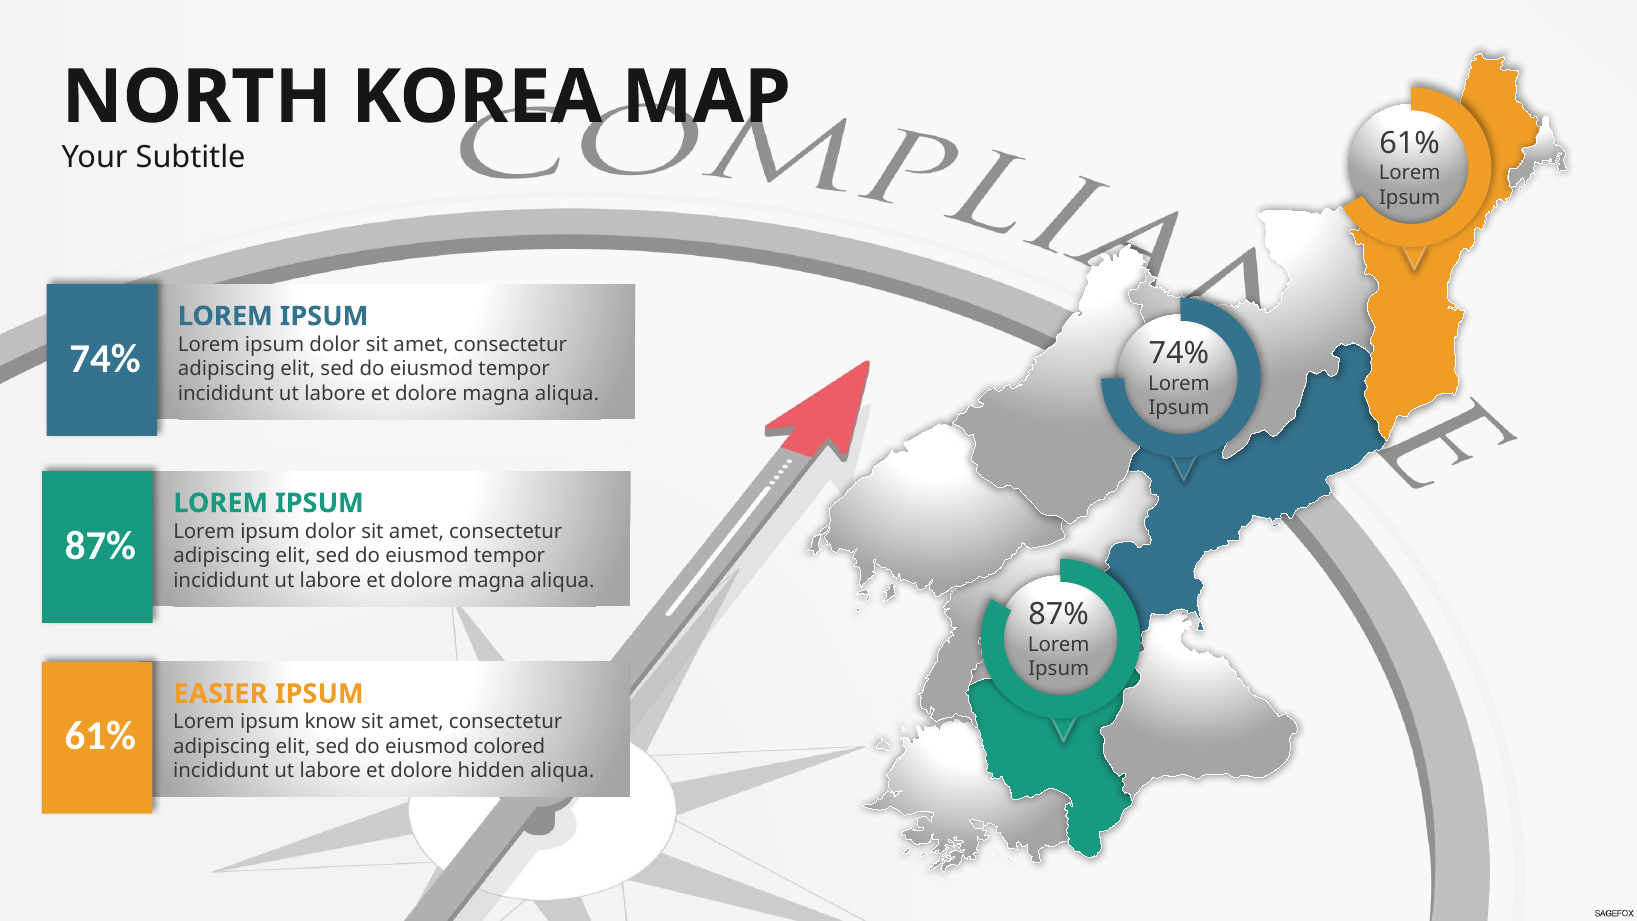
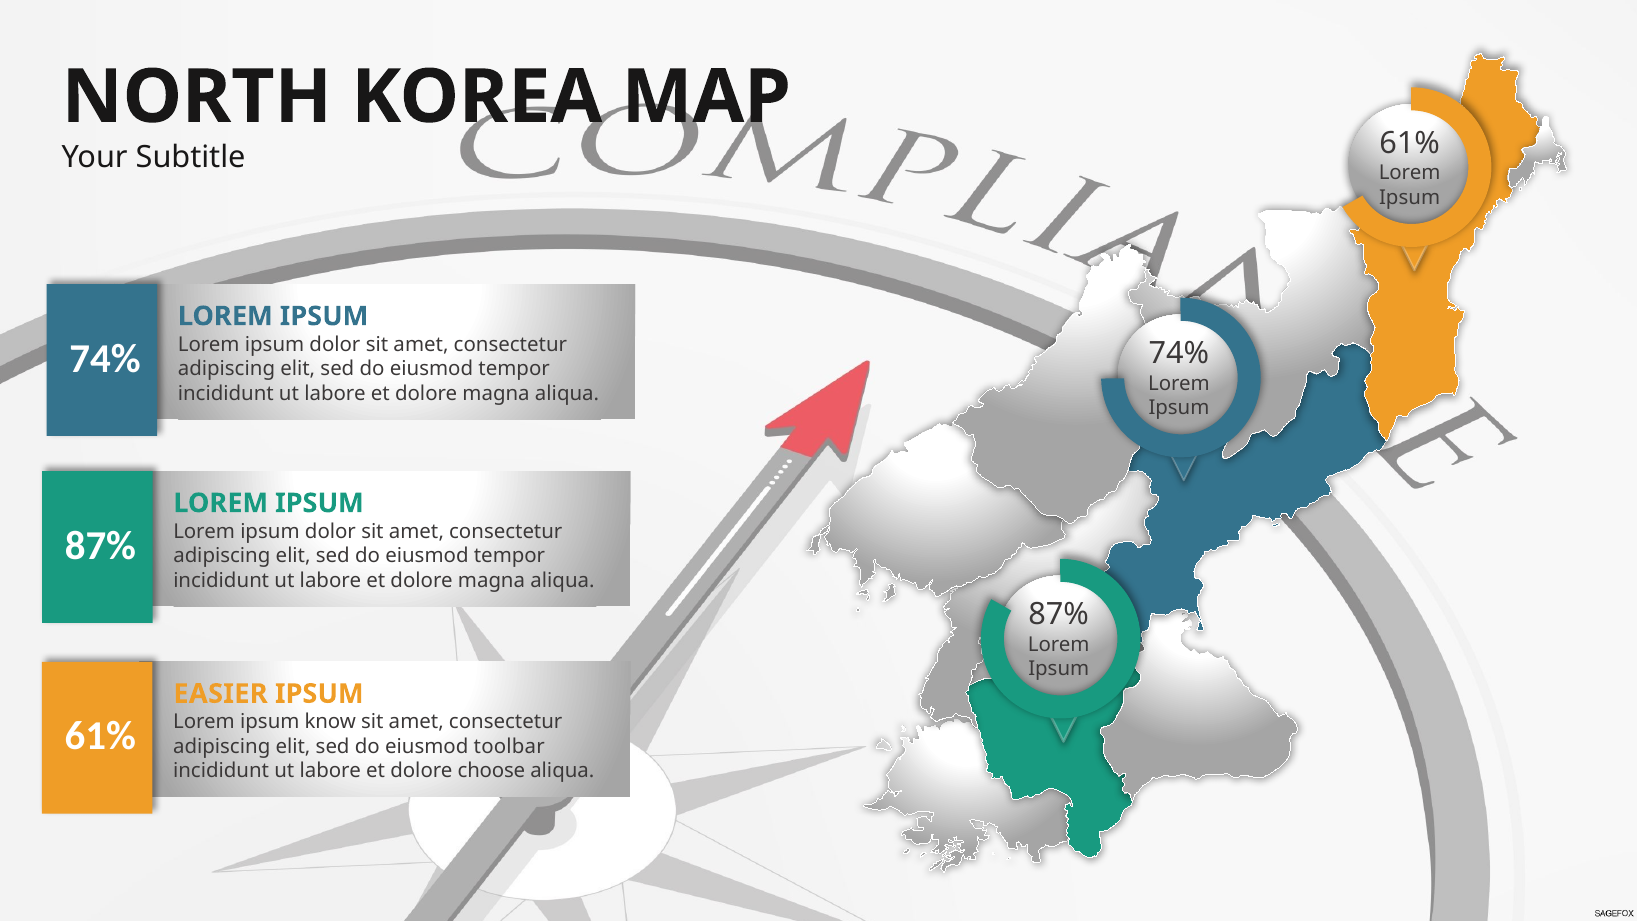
colored: colored -> toolbar
hidden: hidden -> choose
